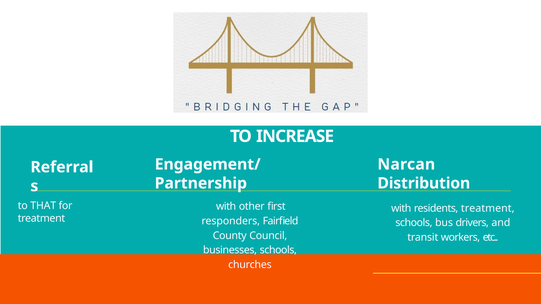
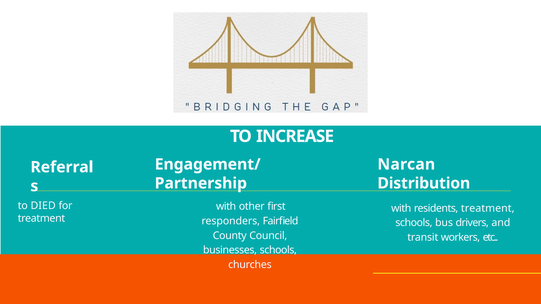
THAT: THAT -> DIED
